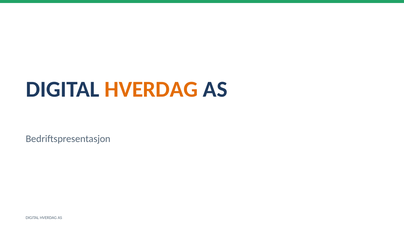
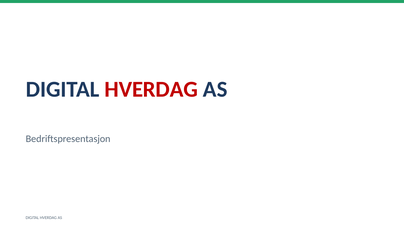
HVERDAG at (151, 90) colour: orange -> red
